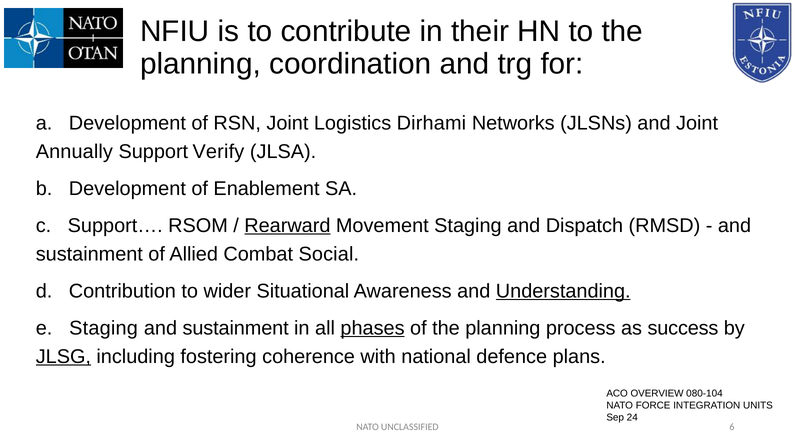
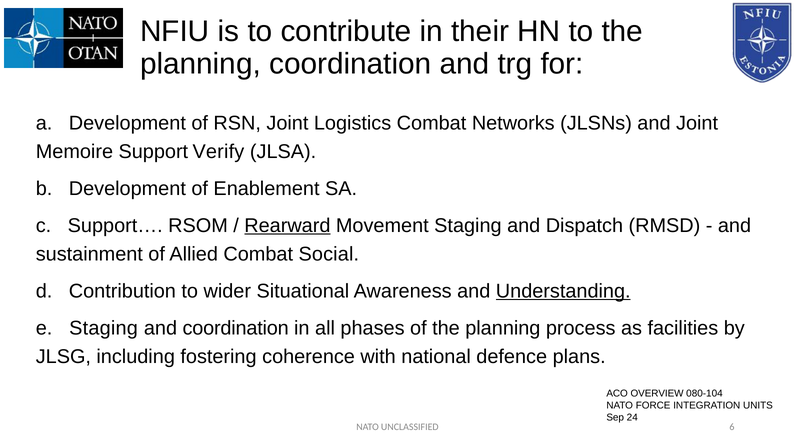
Logistics Dirhami: Dirhami -> Combat
Annually: Annually -> Memoire
sustainment at (236, 328): sustainment -> coordination
phases underline: present -> none
success: success -> facilities
JLSG underline: present -> none
